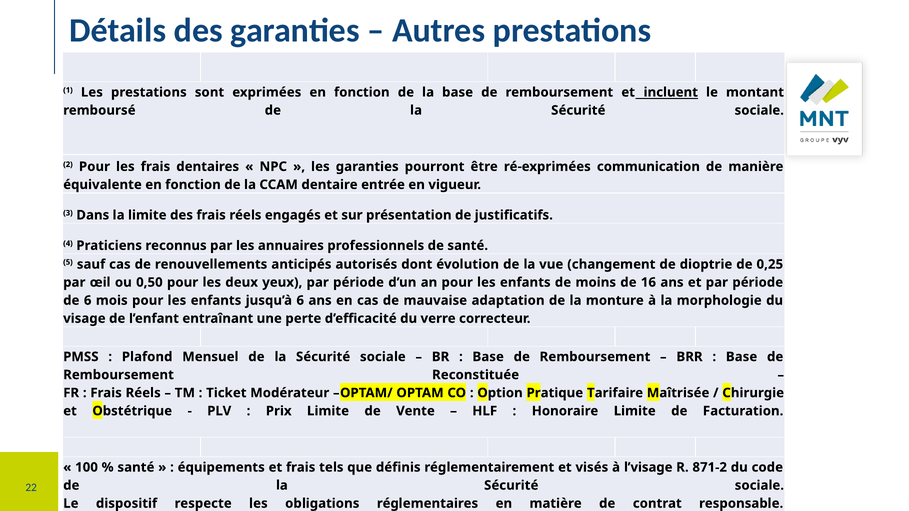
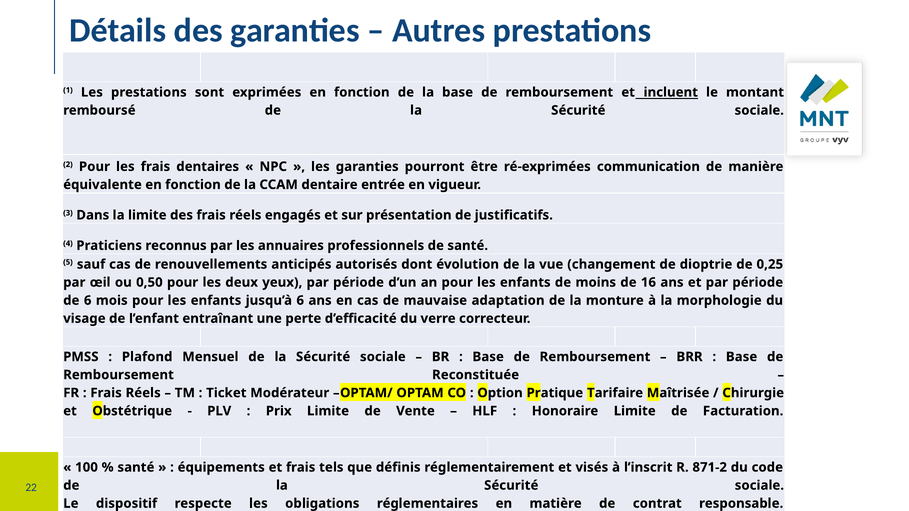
l’visage: l’visage -> l’inscrit
